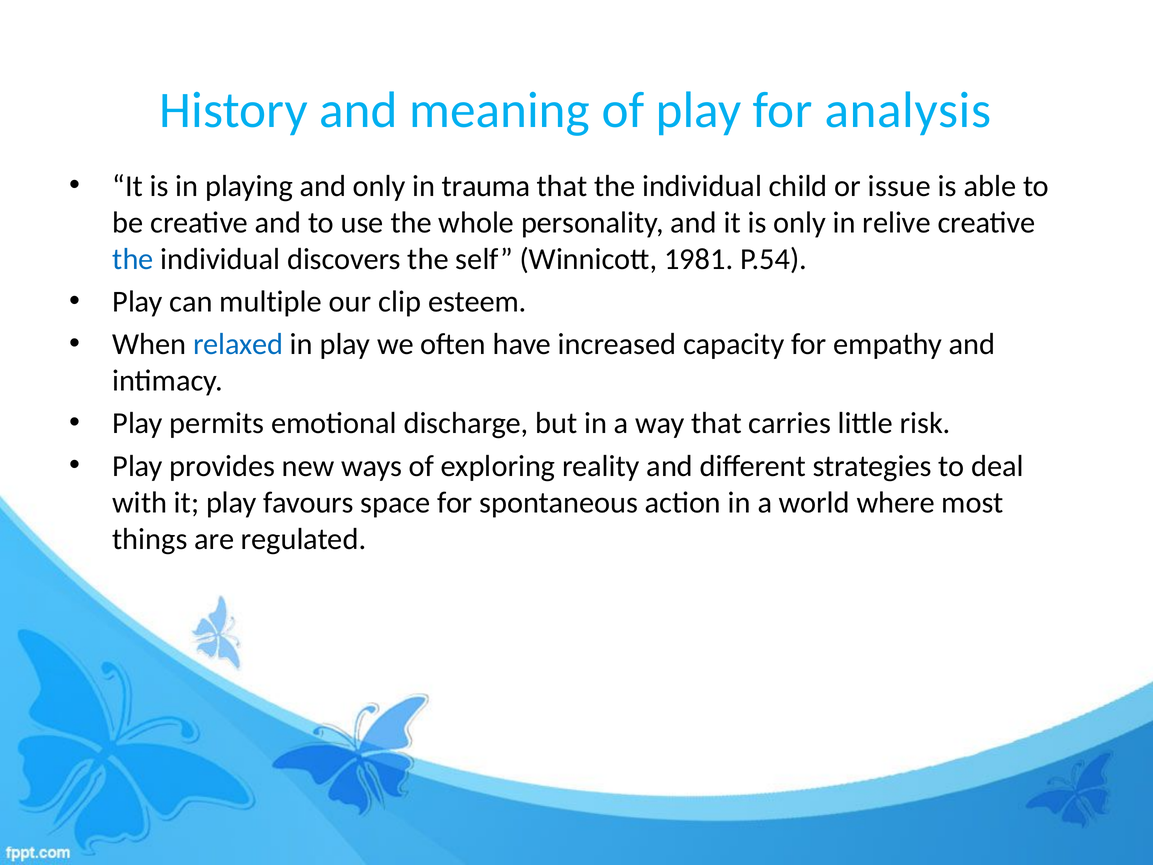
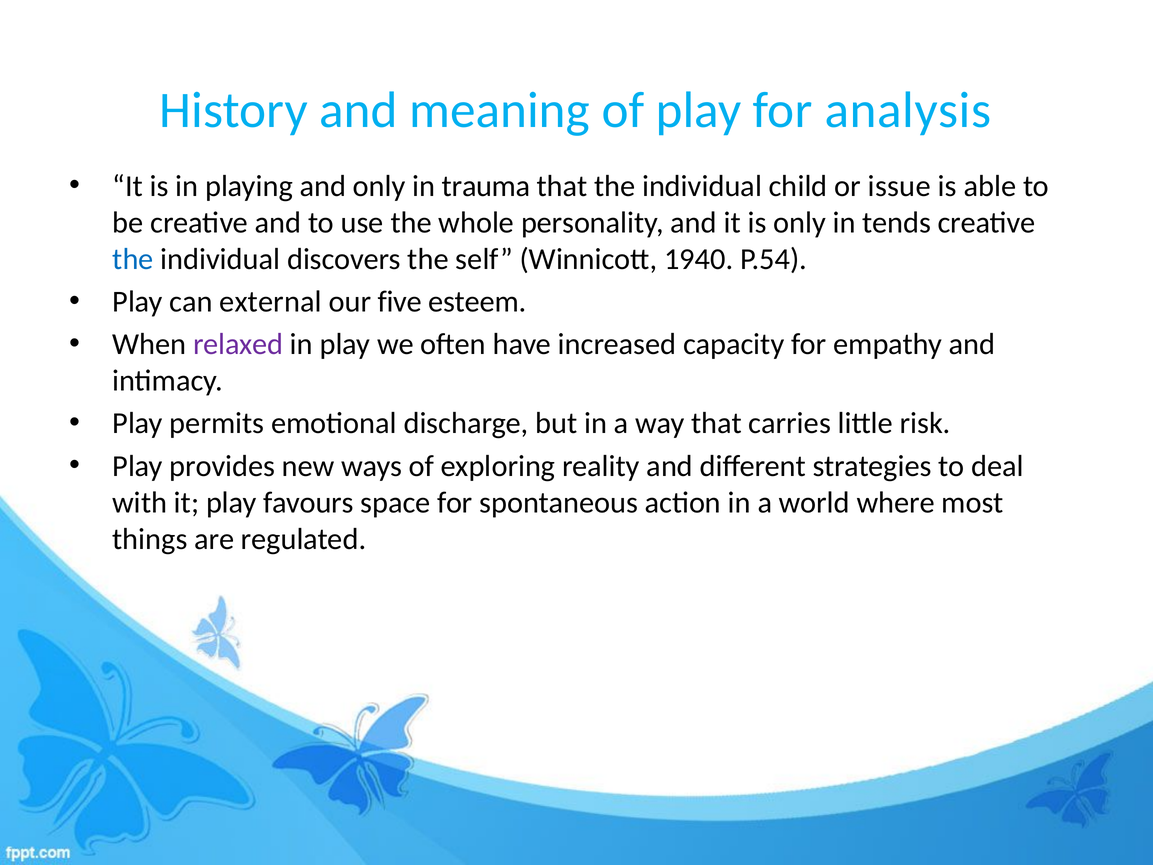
relive: relive -> tends
1981: 1981 -> 1940
multiple: multiple -> external
clip: clip -> five
relaxed colour: blue -> purple
